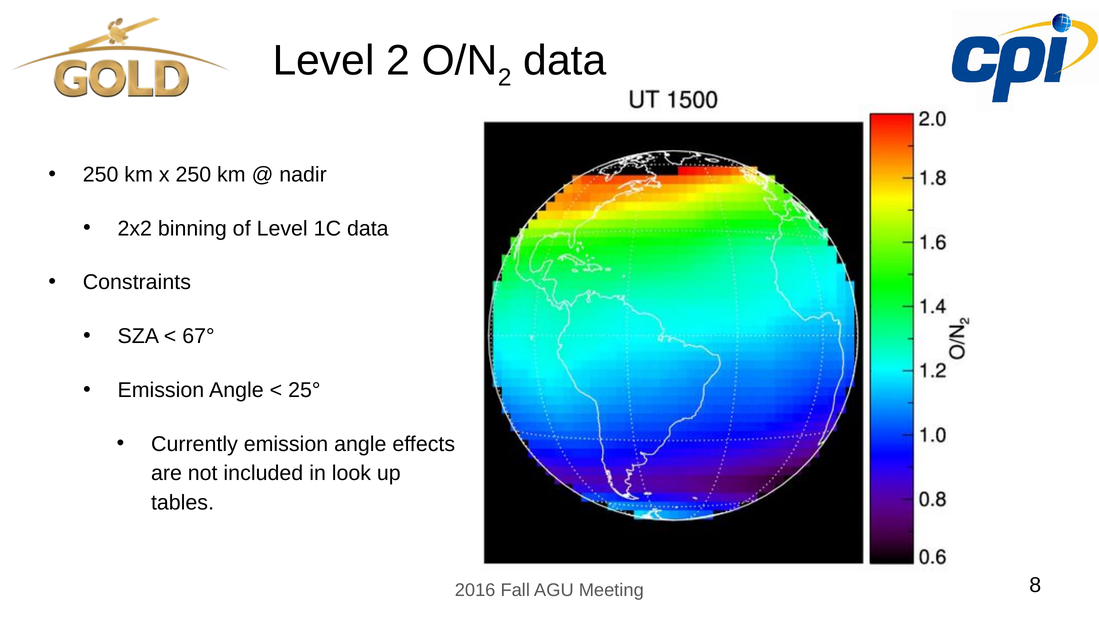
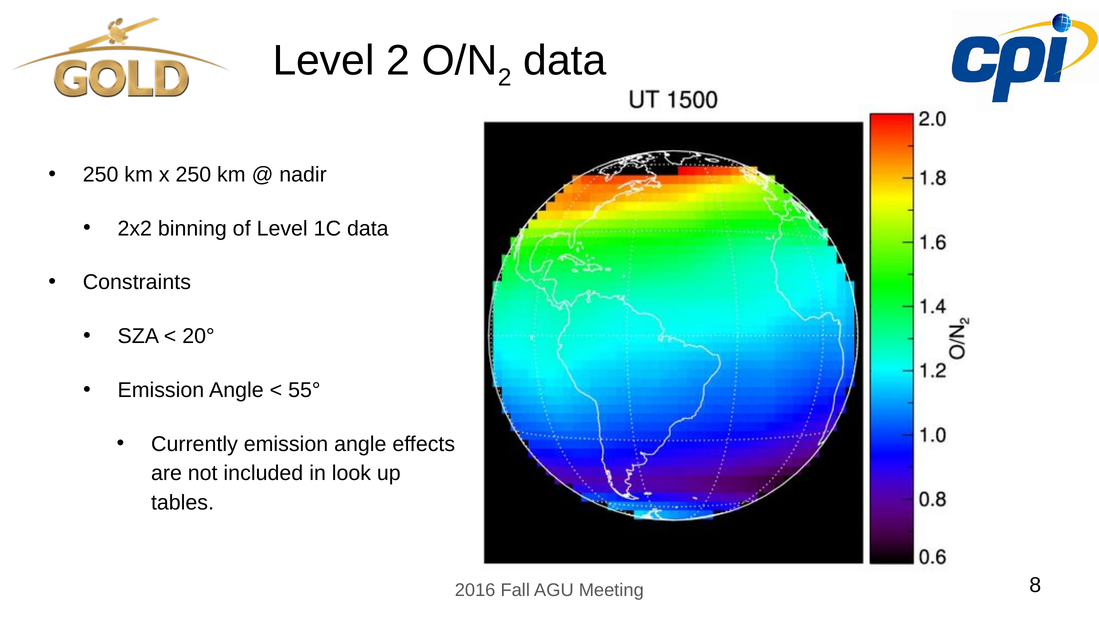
67°: 67° -> 20°
25°: 25° -> 55°
